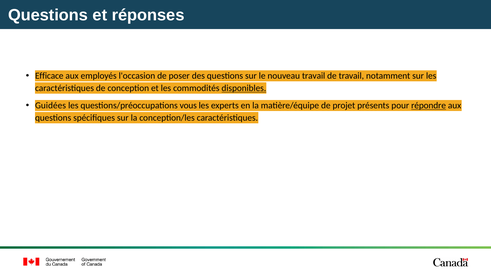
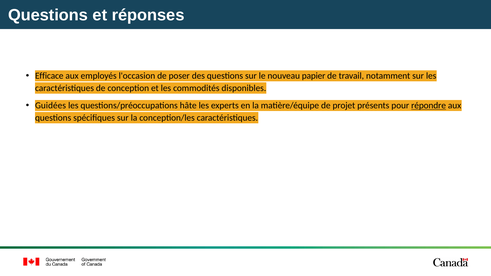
nouveau travail: travail -> papier
disponibles underline: present -> none
vous: vous -> hâte
